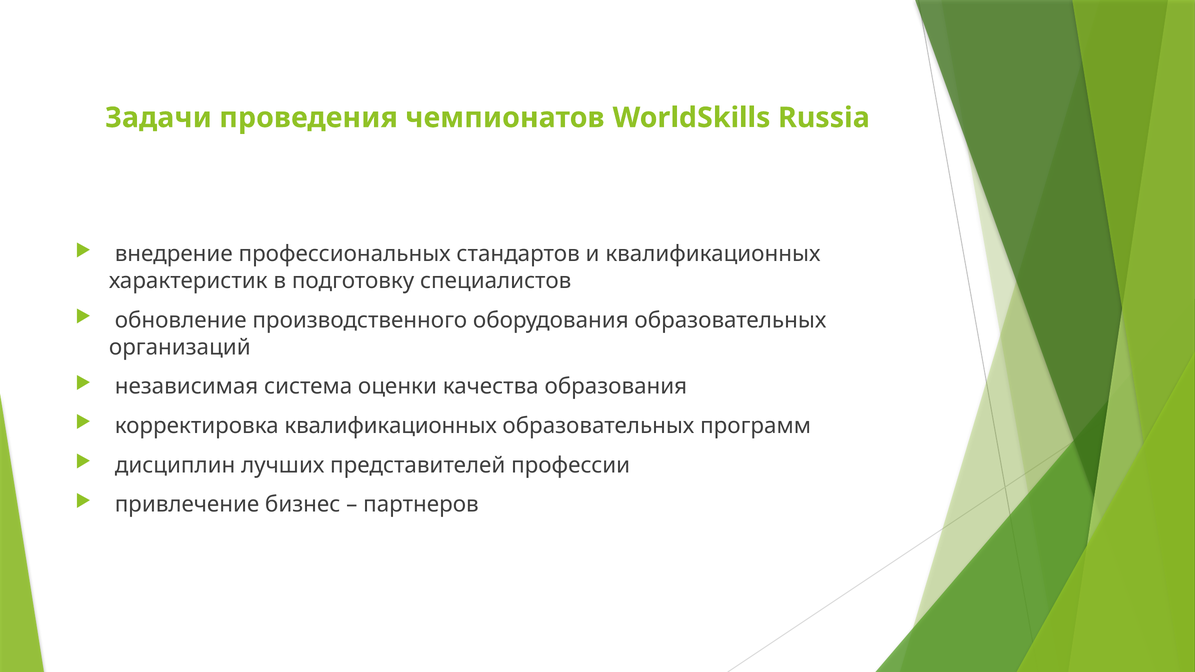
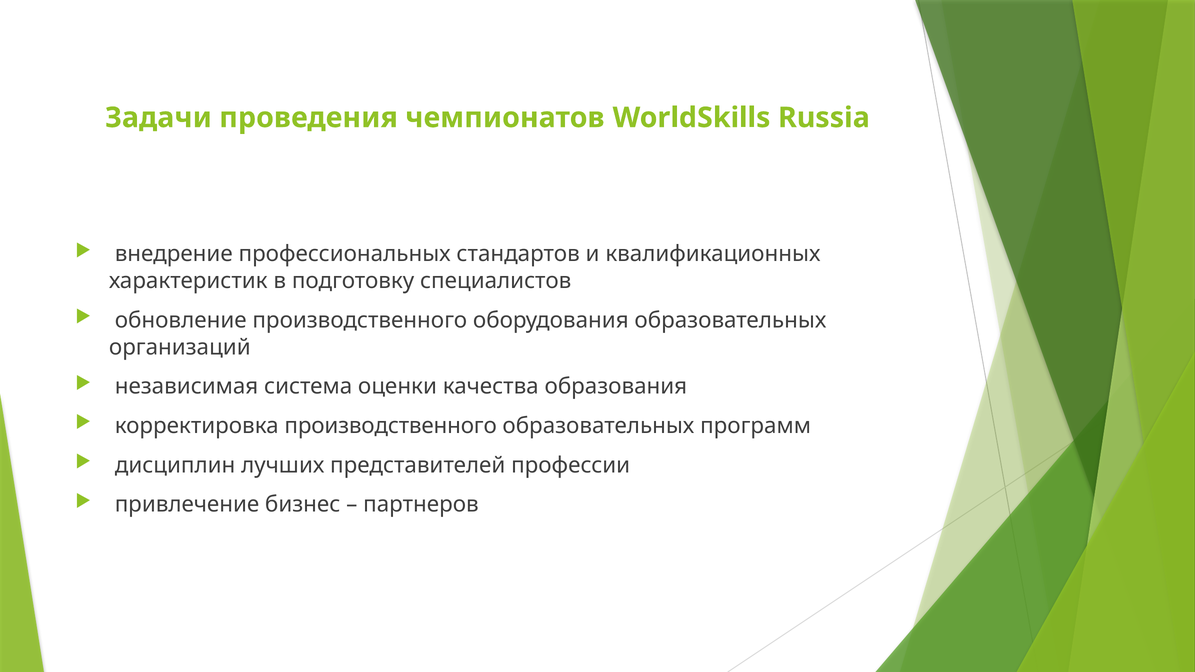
корректировка квалификационных: квалификационных -> производственного
